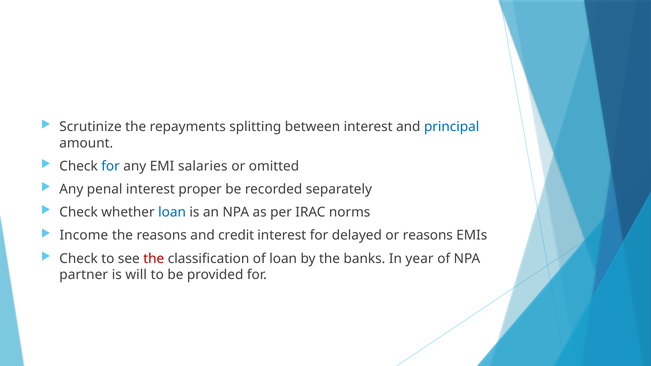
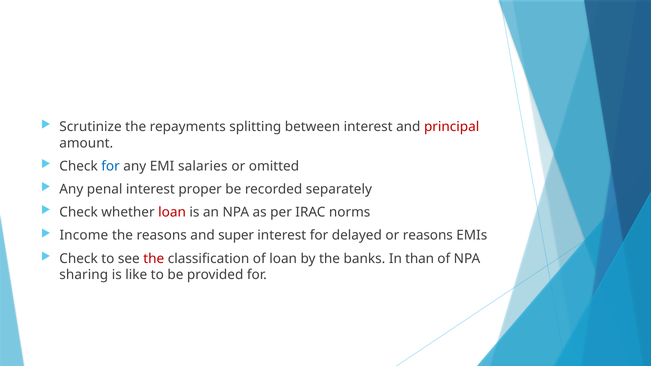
principal colour: blue -> red
loan at (172, 212) colour: blue -> red
credit: credit -> super
year: year -> than
partner: partner -> sharing
will: will -> like
